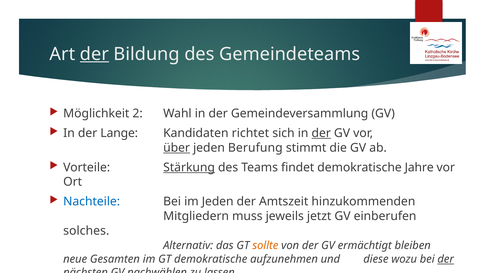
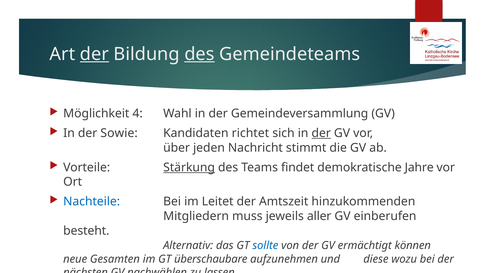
des at (199, 54) underline: none -> present
2: 2 -> 4
Lange: Lange -> Sowie
über underline: present -> none
Berufung: Berufung -> Nachricht
im Jeden: Jeden -> Leitet
jetzt: jetzt -> aller
solches: solches -> besteht
sollte colour: orange -> blue
bleiben: bleiben -> können
GT demokratische: demokratische -> überschaubare
der at (446, 259) underline: present -> none
